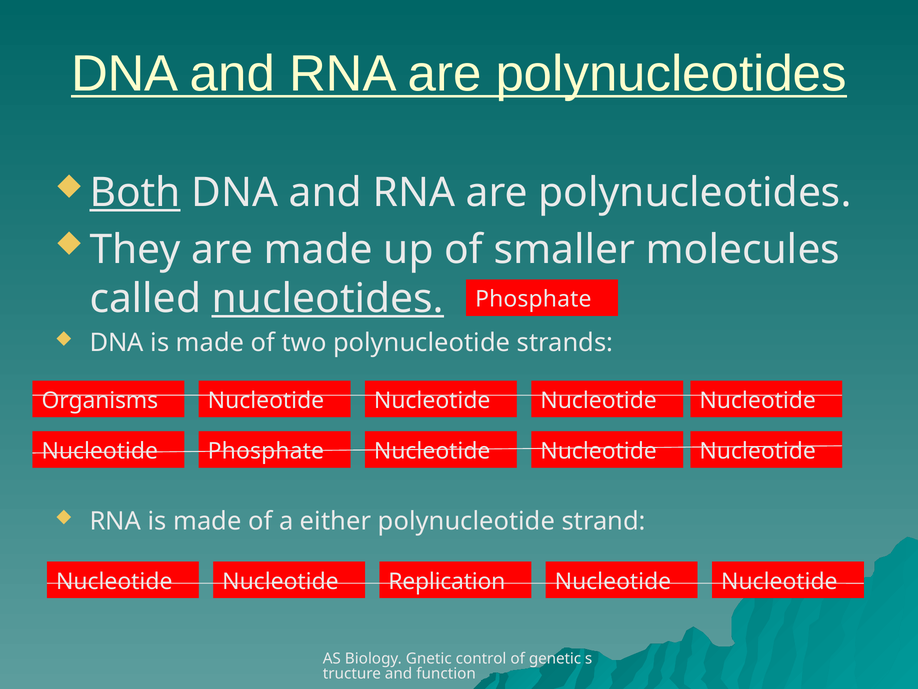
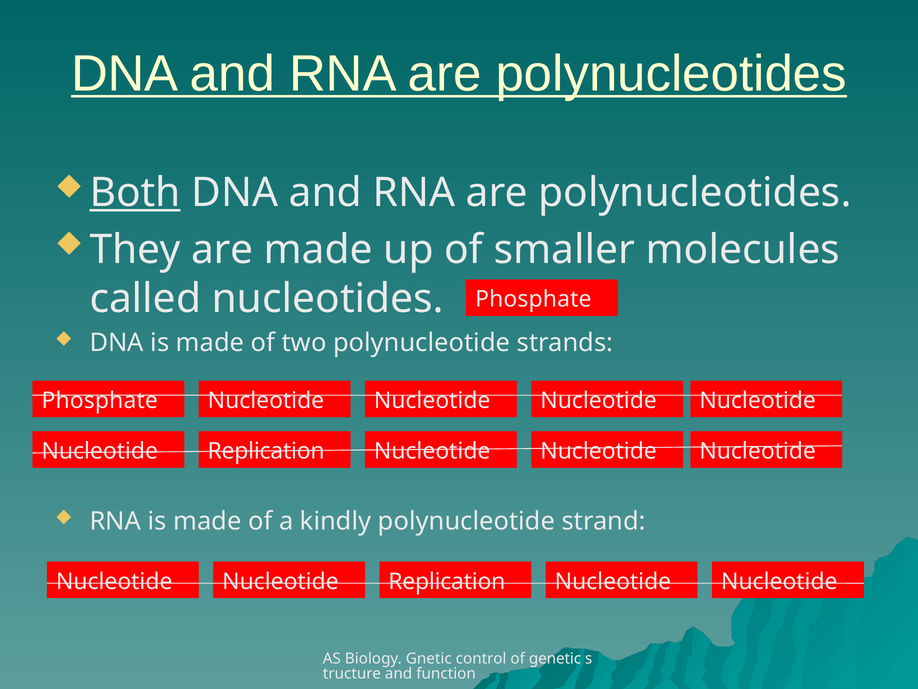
nucleotides underline: present -> none
Organisms at (100, 400): Organisms -> Phosphate
Phosphate at (266, 451): Phosphate -> Replication
either: either -> kindly
